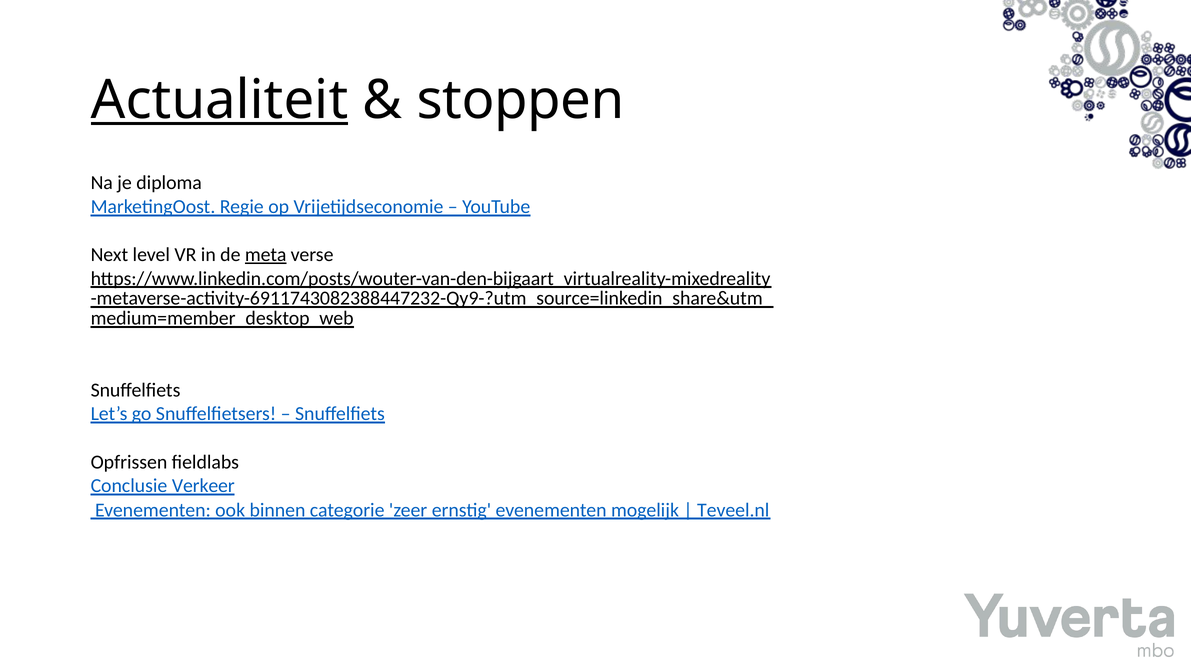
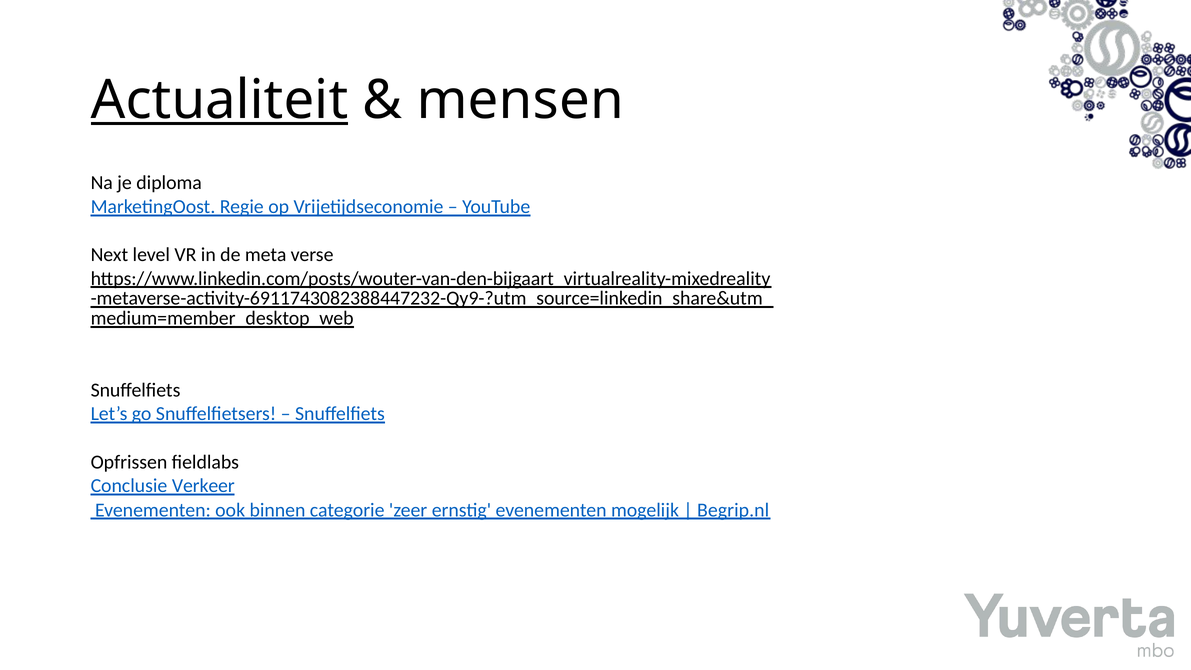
stoppen: stoppen -> mensen
meta underline: present -> none
Teveel.nl: Teveel.nl -> Begrip.nl
